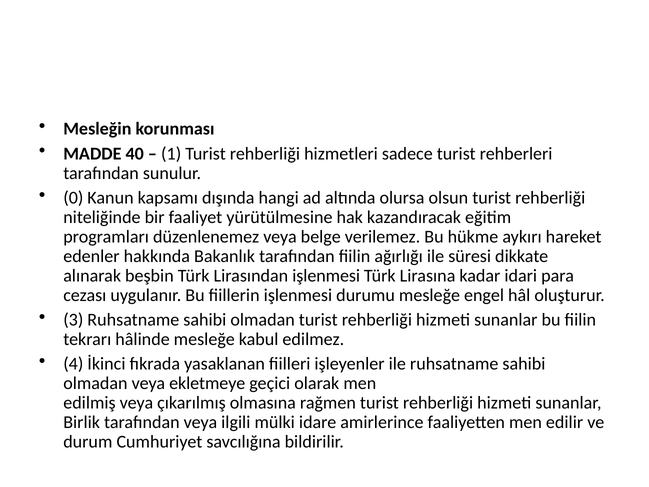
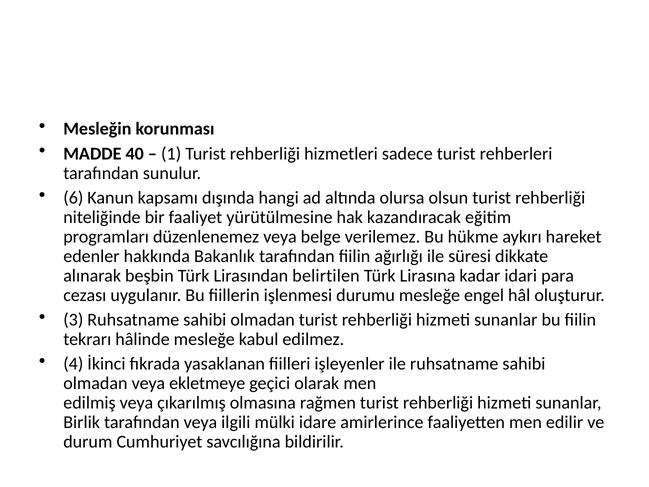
0: 0 -> 6
Lirasından işlenmesi: işlenmesi -> belirtilen
